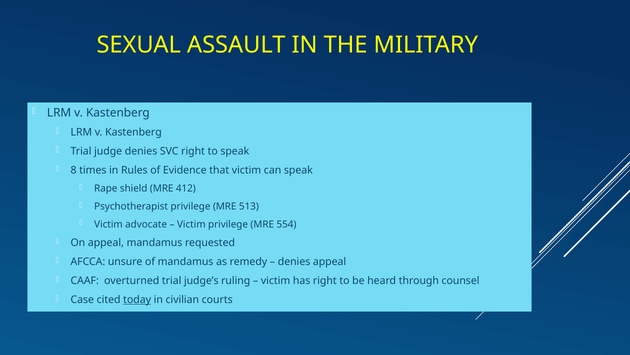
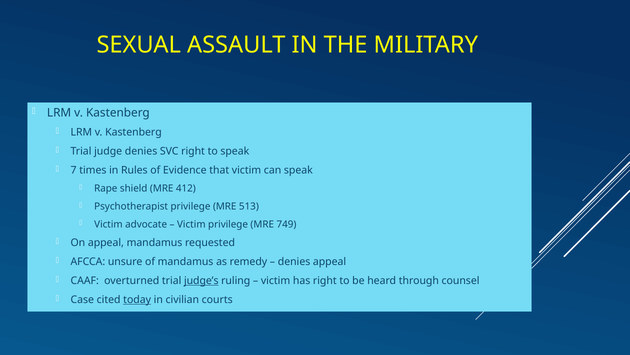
8: 8 -> 7
554: 554 -> 749
judge’s underline: none -> present
